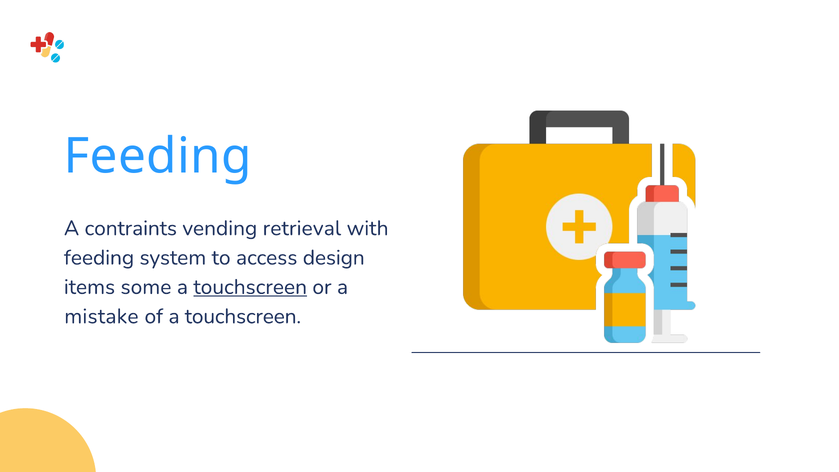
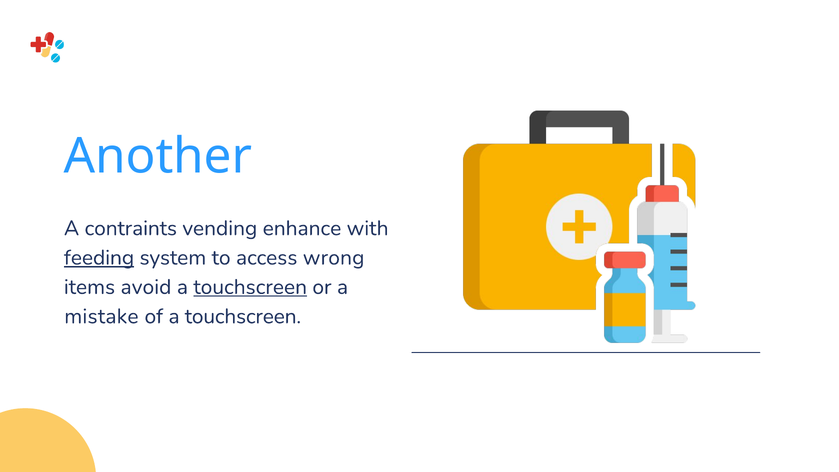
Feeding at (158, 156): Feeding -> Another
retrieval: retrieval -> enhance
feeding at (99, 258) underline: none -> present
design: design -> wrong
some: some -> avoid
